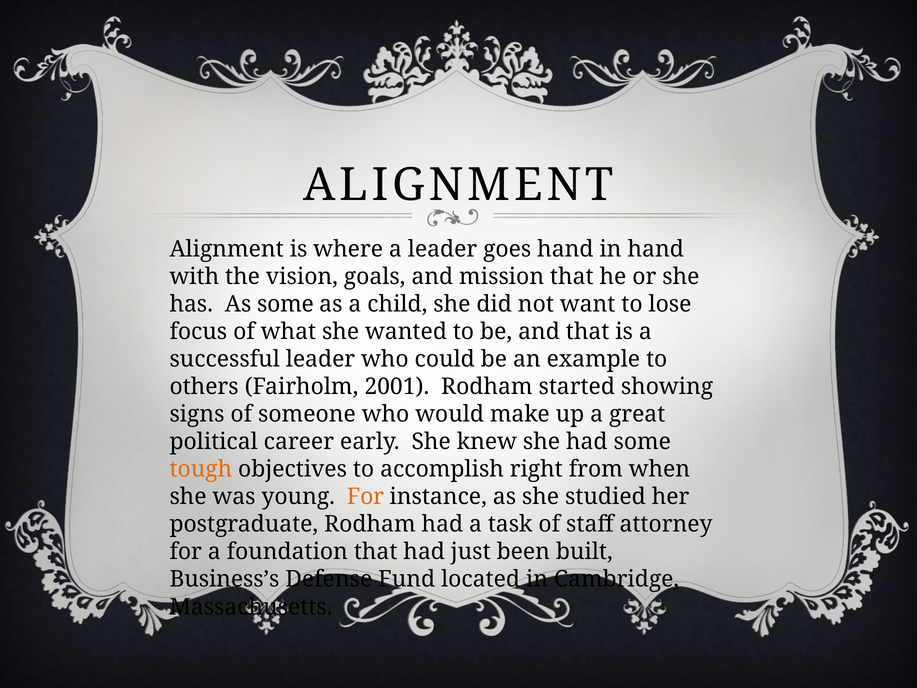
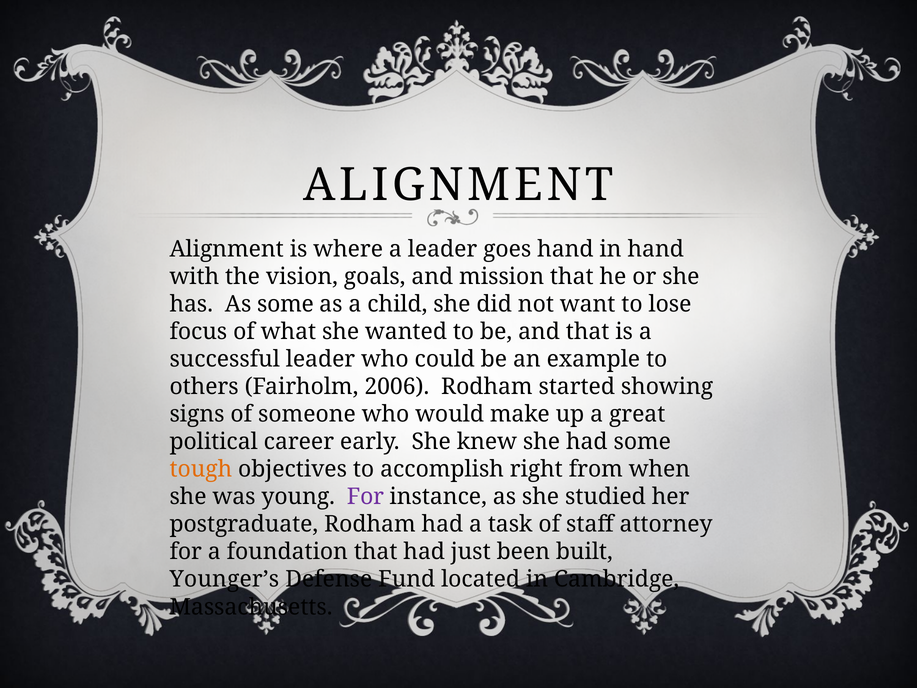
2001: 2001 -> 2006
For at (365, 497) colour: orange -> purple
Business’s: Business’s -> Younger’s
